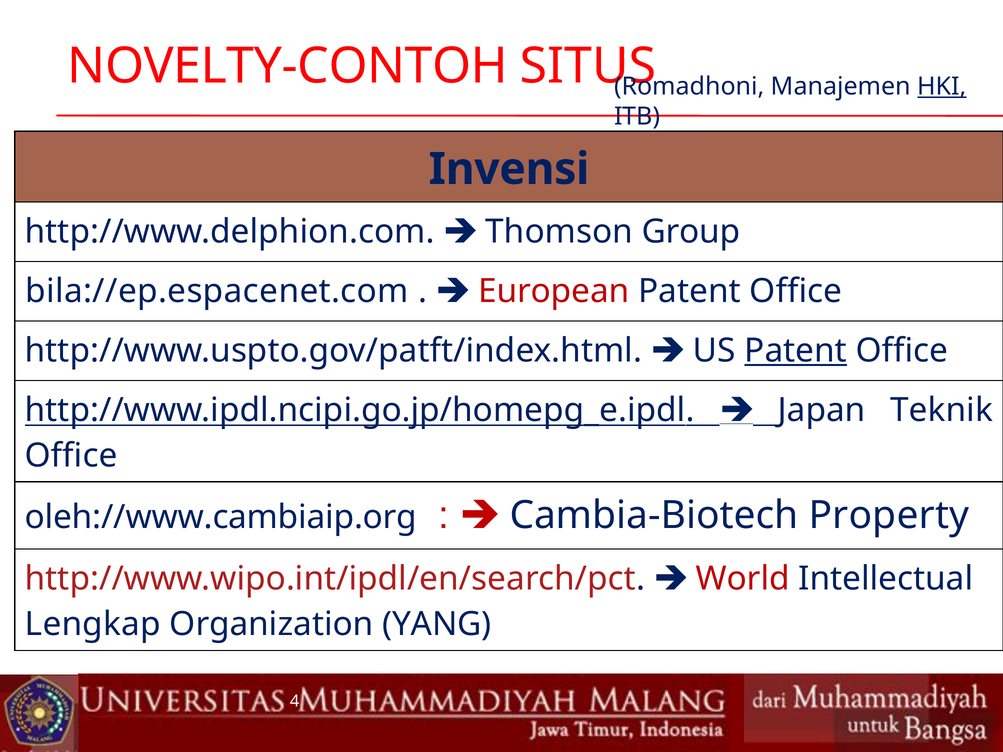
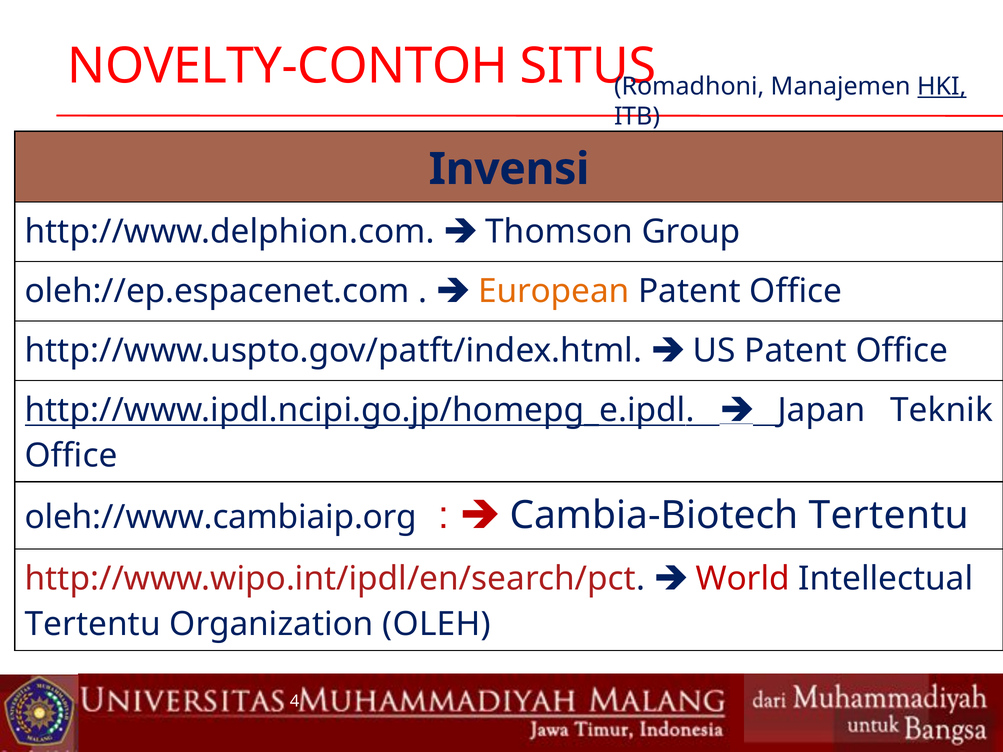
bila://ep.espacenet.com: bila://ep.espacenet.com -> oleh://ep.espacenet.com
European colour: red -> orange
Patent at (796, 351) underline: present -> none
Cambia-Biotech Property: Property -> Tertentu
Lengkap at (93, 625): Lengkap -> Tertentu
YANG: YANG -> OLEH
